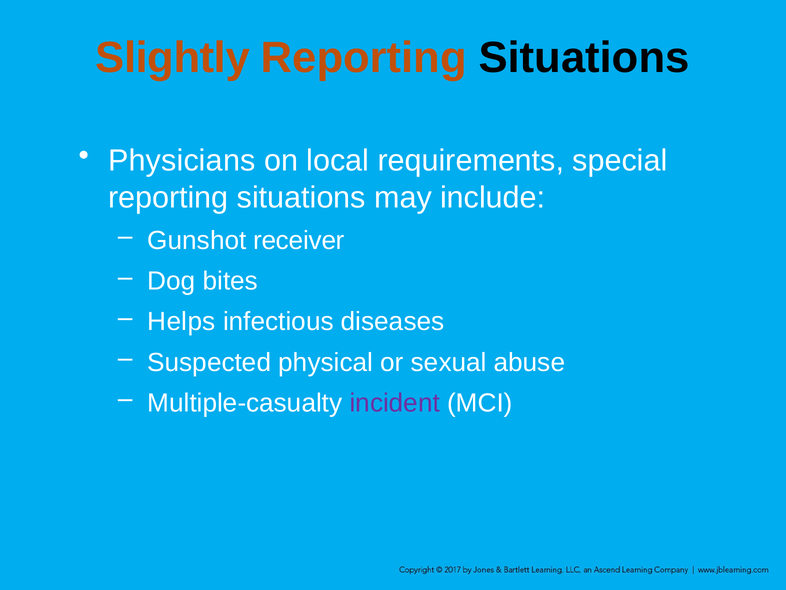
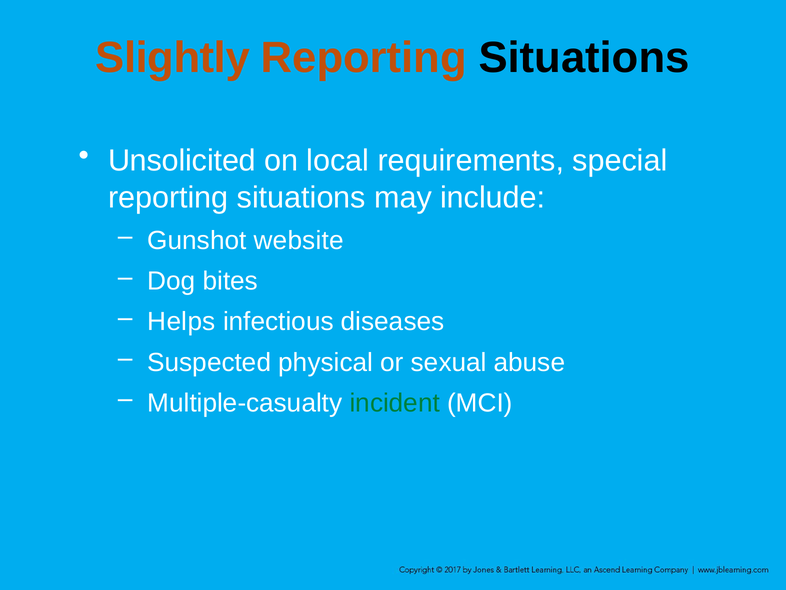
Physicians: Physicians -> Unsolicited
receiver: receiver -> website
incident colour: purple -> green
